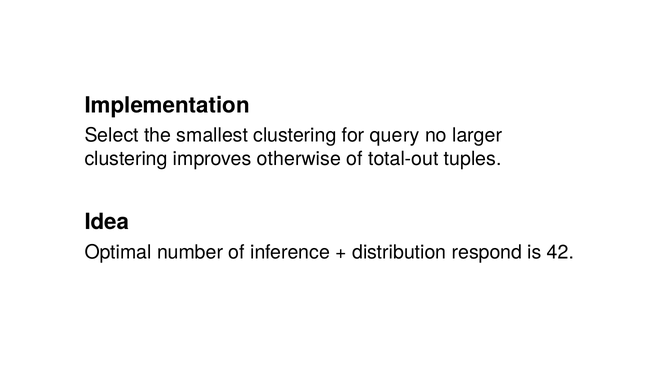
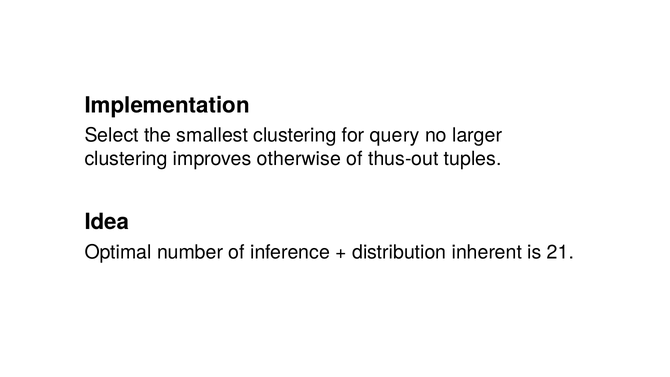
total-out: total-out -> thus-out
respond: respond -> inherent
42: 42 -> 21
